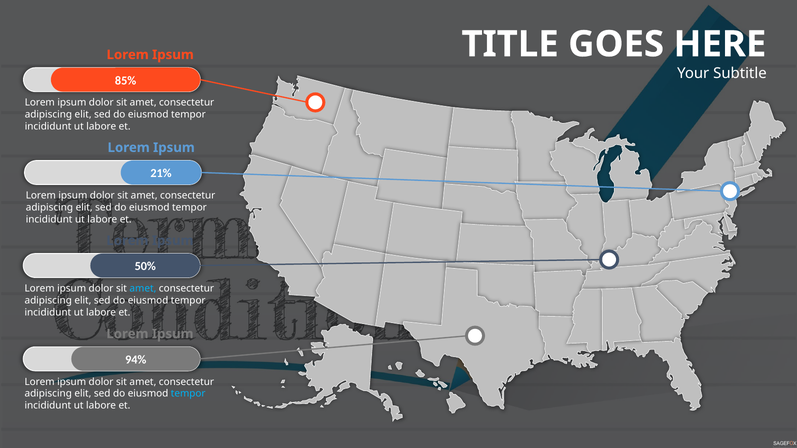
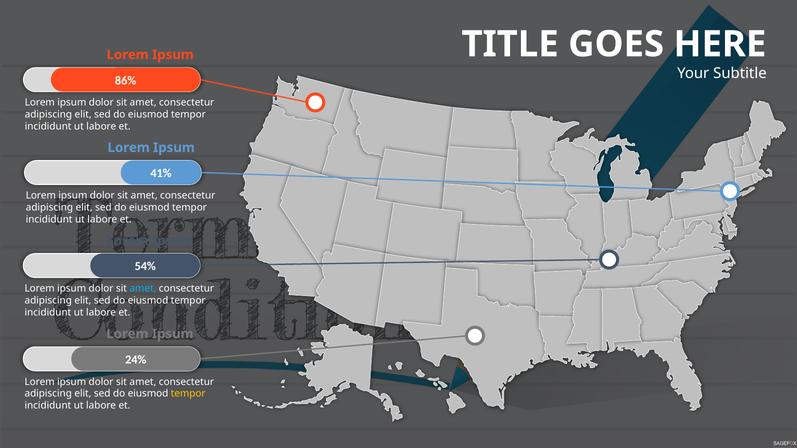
85%: 85% -> 86%
21%: 21% -> 41%
50%: 50% -> 54%
94%: 94% -> 24%
tempor at (188, 394) colour: light blue -> yellow
